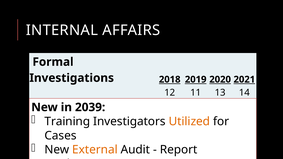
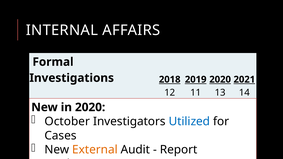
in 2039: 2039 -> 2020
Training: Training -> October
Utilized colour: orange -> blue
